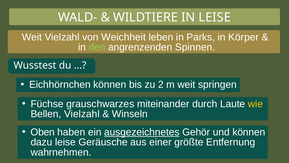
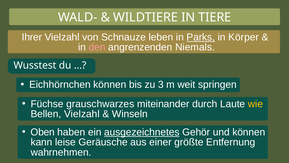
IN LEISE: LEISE -> TIERE
Weit at (32, 37): Weit -> Ihrer
Weichheit: Weichheit -> Schnauze
Parks underline: none -> present
den colour: light green -> pink
Spinnen: Spinnen -> Niemals
2: 2 -> 3
dazu: dazu -> kann
